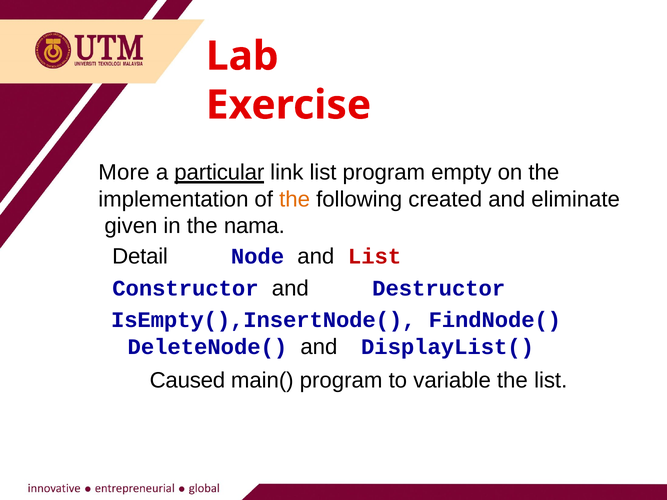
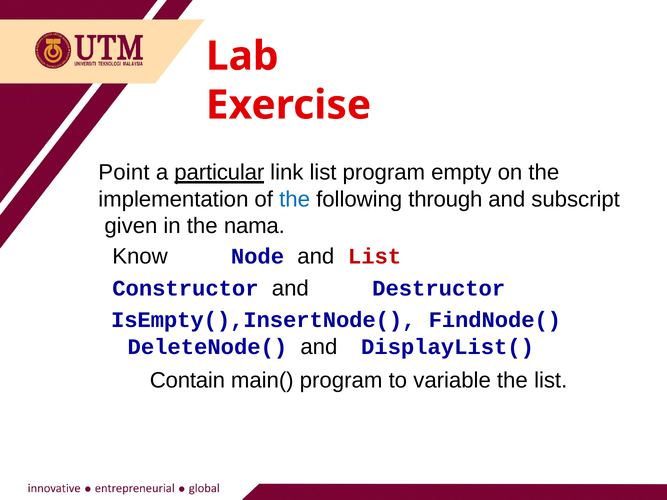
More: More -> Point
the at (295, 199) colour: orange -> blue
created: created -> through
eliminate: eliminate -> subscript
Detail: Detail -> Know
Caused: Caused -> Contain
